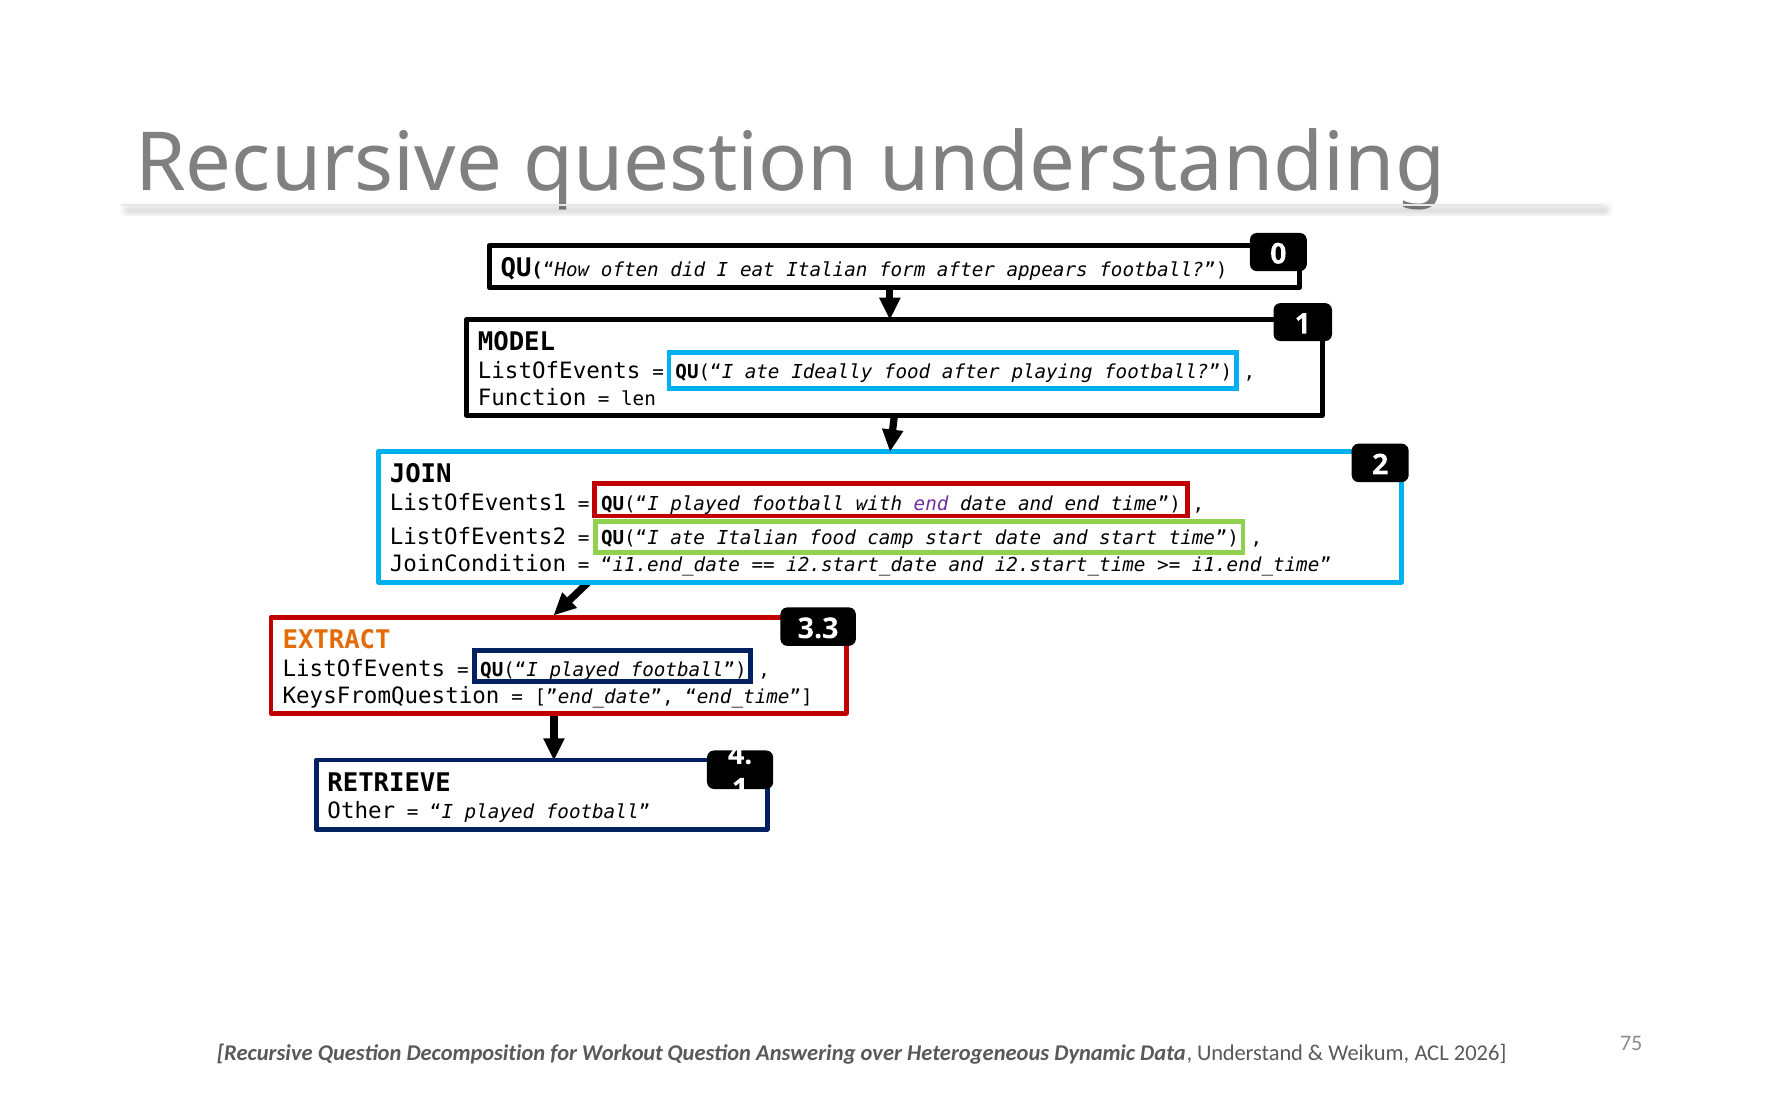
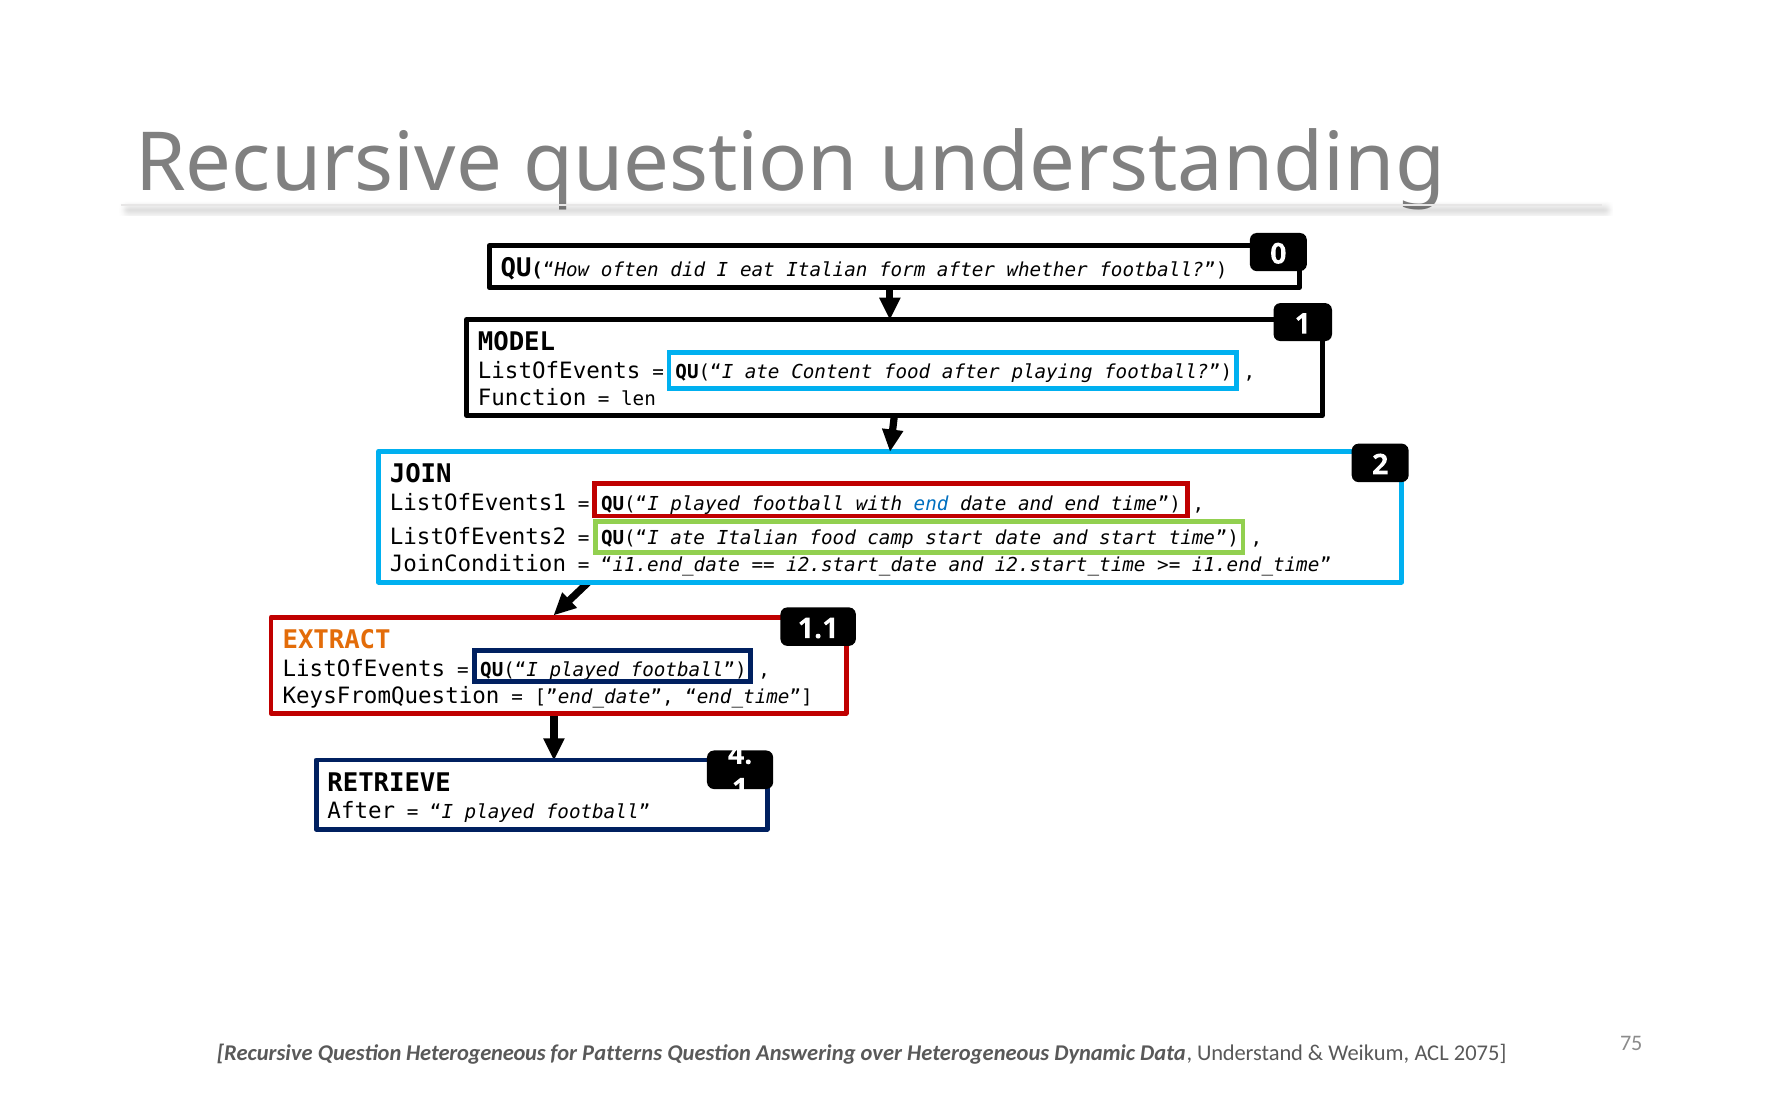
appears: appears -> whether
Ideally: Ideally -> Content
end at (931, 504) colour: purple -> blue
3.3: 3.3 -> 1.1
Other at (361, 812): Other -> After
Question Decomposition: Decomposition -> Heterogeneous
Workout: Workout -> Patterns
2026: 2026 -> 2075
